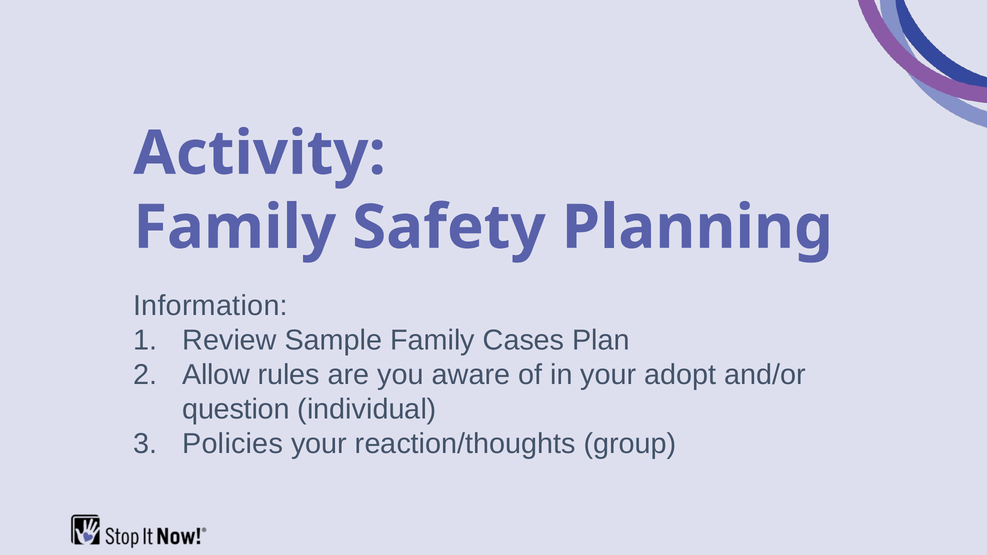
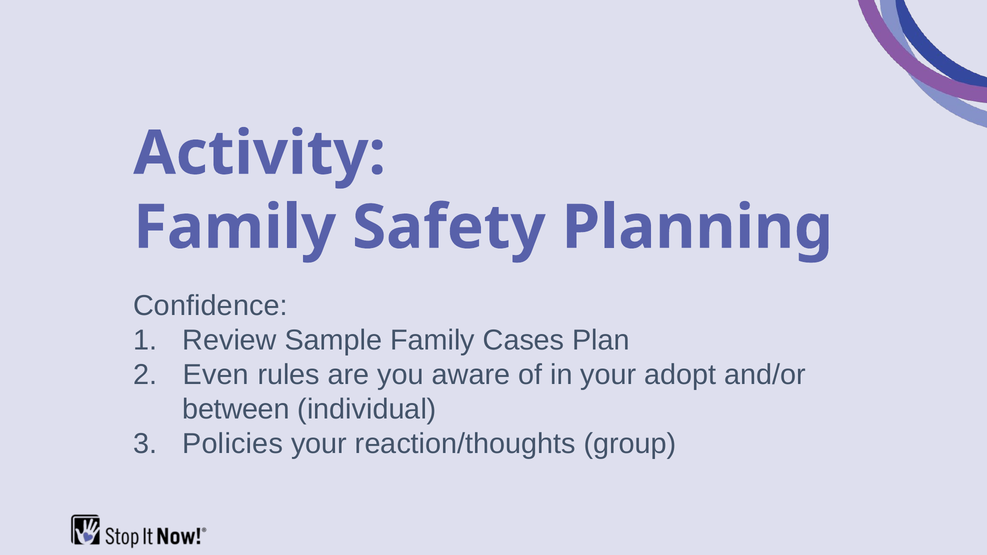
Information: Information -> Confidence
Allow: Allow -> Even
question: question -> between
